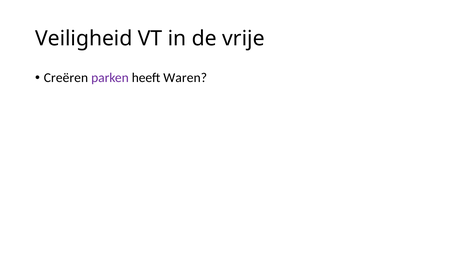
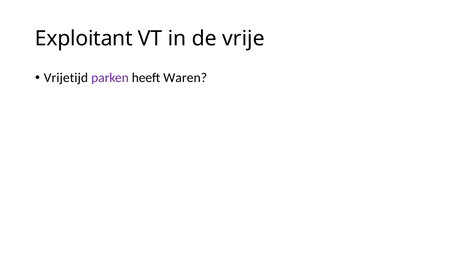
Veiligheid: Veiligheid -> Exploitant
Creëren: Creëren -> Vrijetijd
